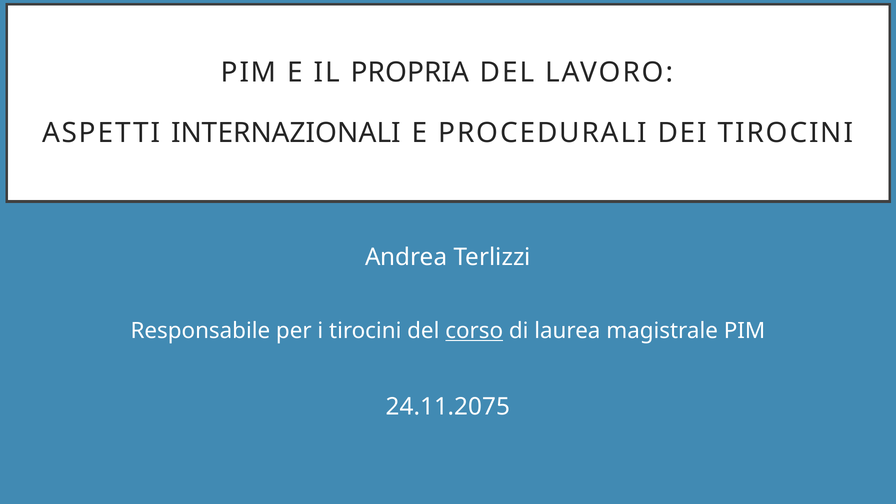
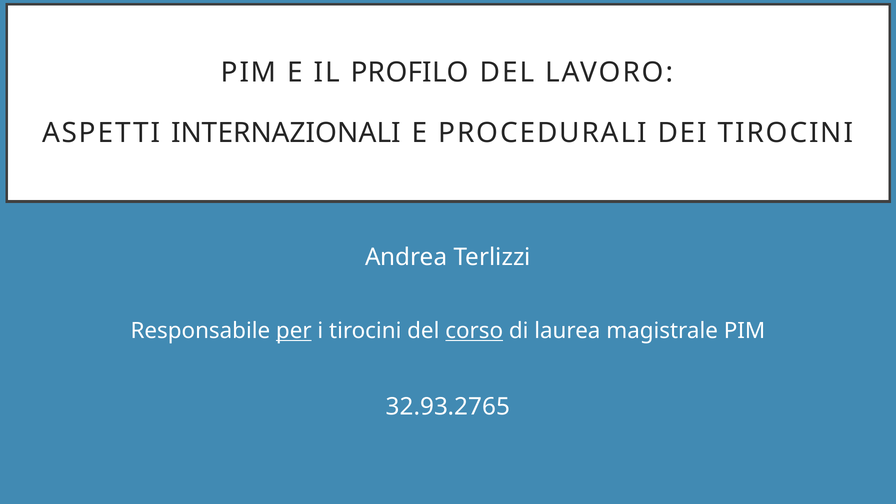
PROPRIA: PROPRIA -> PROFILO
per underline: none -> present
24.11.2075: 24.11.2075 -> 32.93.2765
